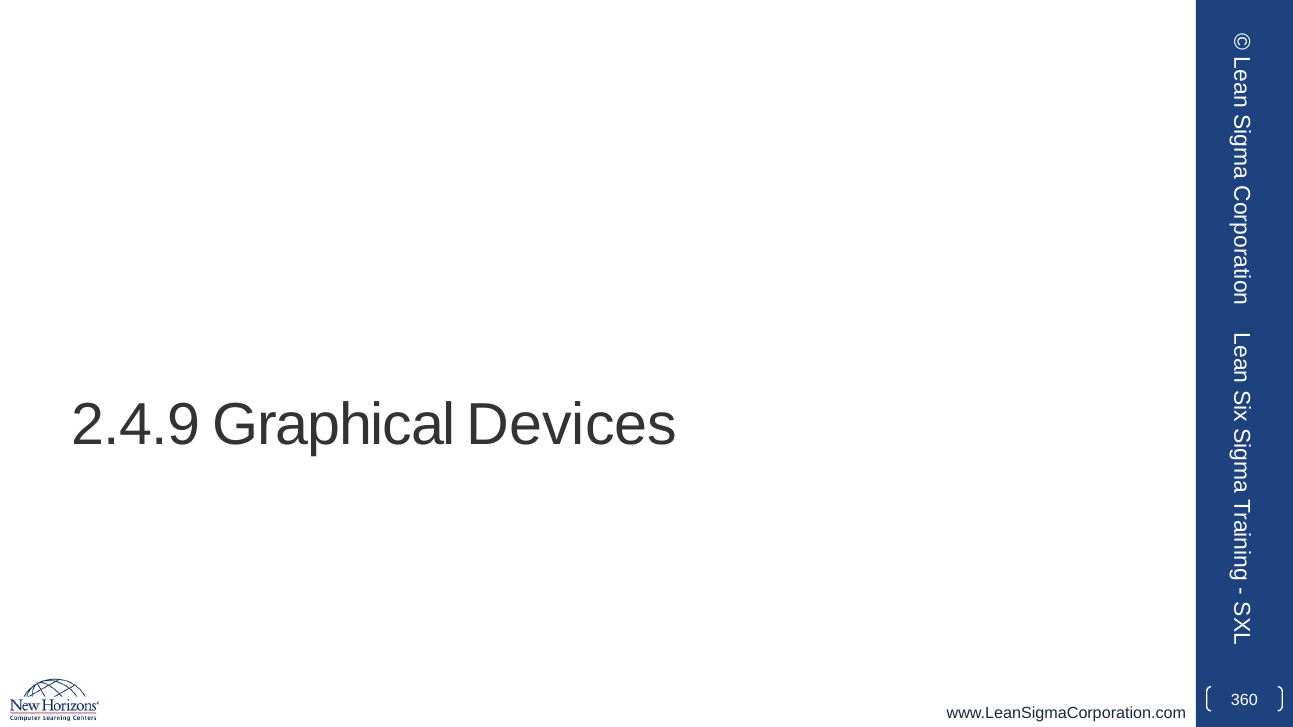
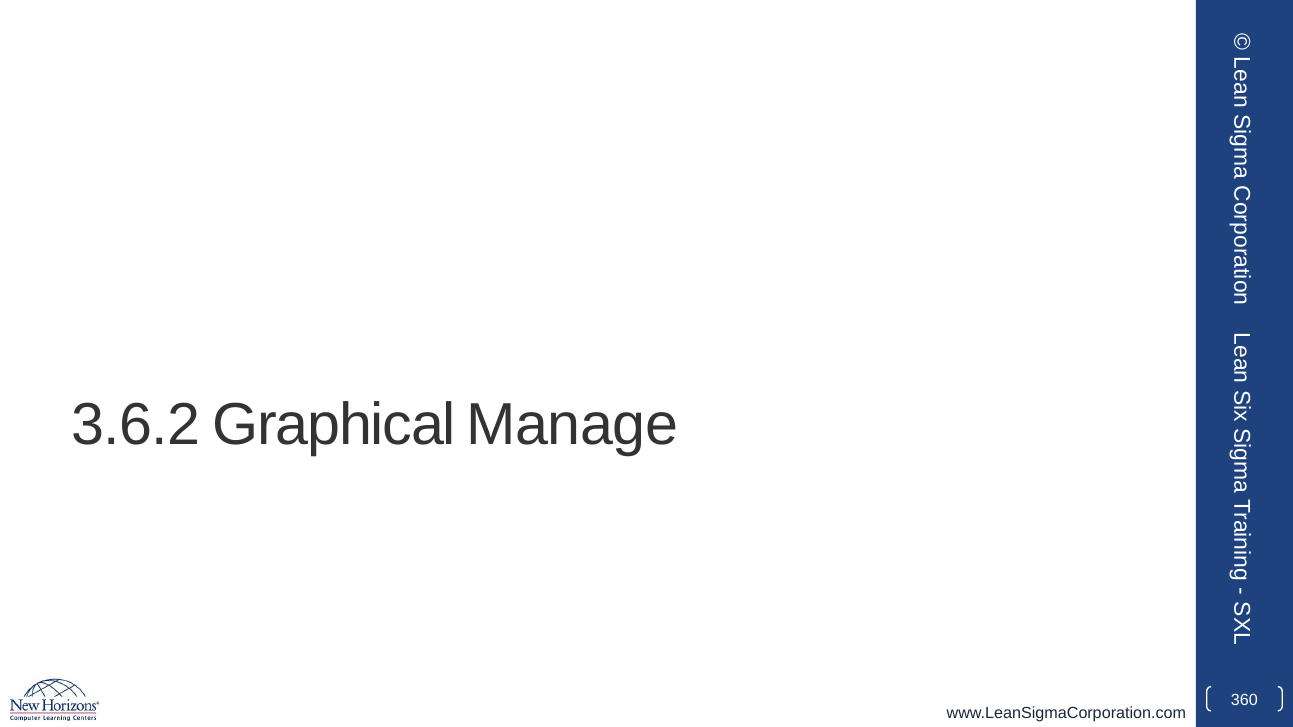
2.4.9: 2.4.9 -> 3.6.2
Devices: Devices -> Manage
